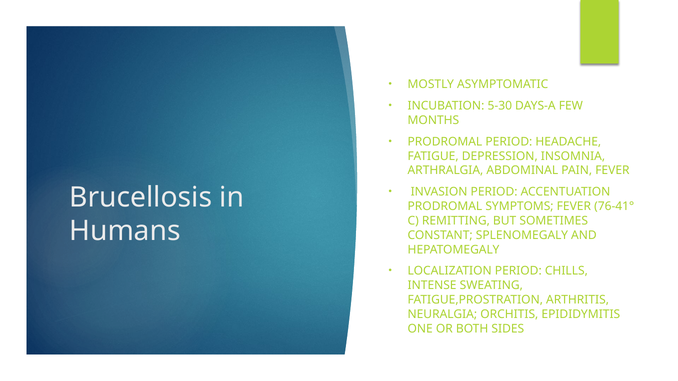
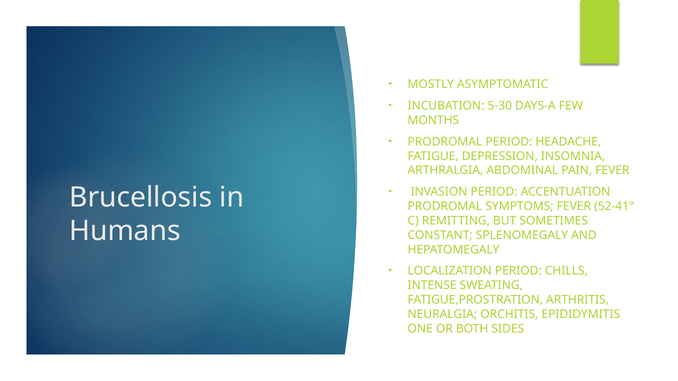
76-41°: 76-41° -> 52-41°
